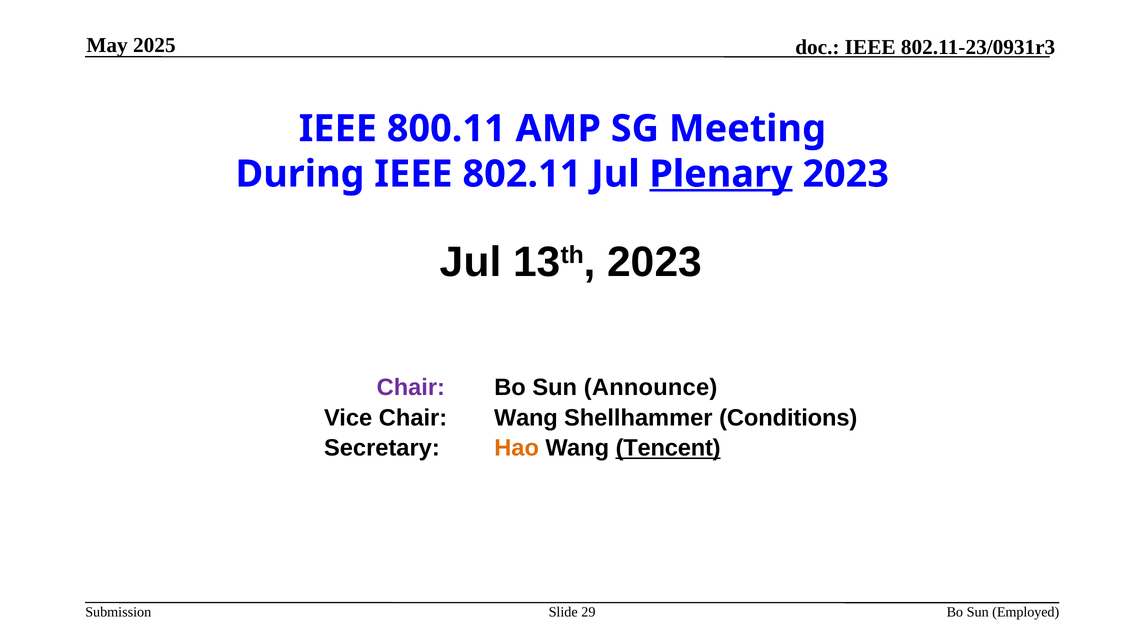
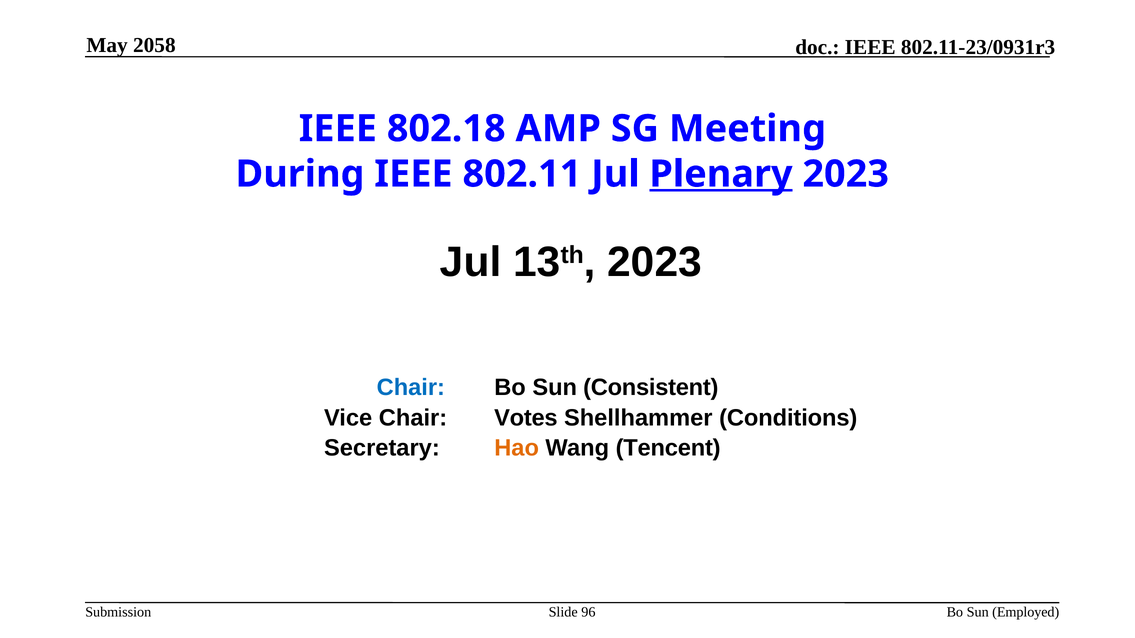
2025: 2025 -> 2058
800.11: 800.11 -> 802.18
Chair at (411, 388) colour: purple -> blue
Announce: Announce -> Consistent
Chair Wang: Wang -> Votes
Tencent underline: present -> none
29: 29 -> 96
